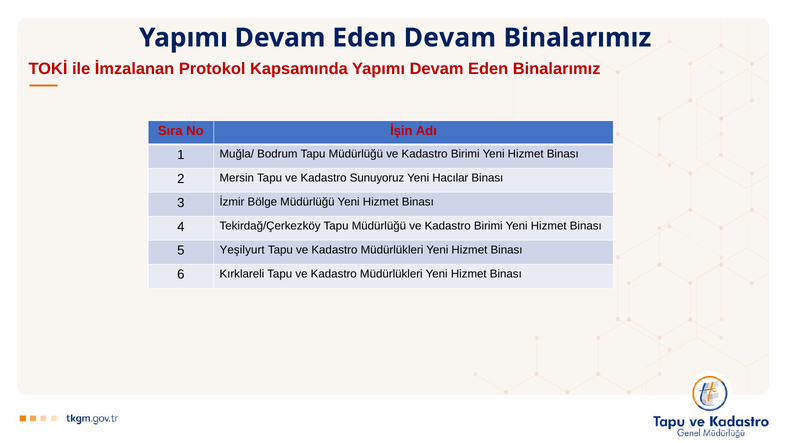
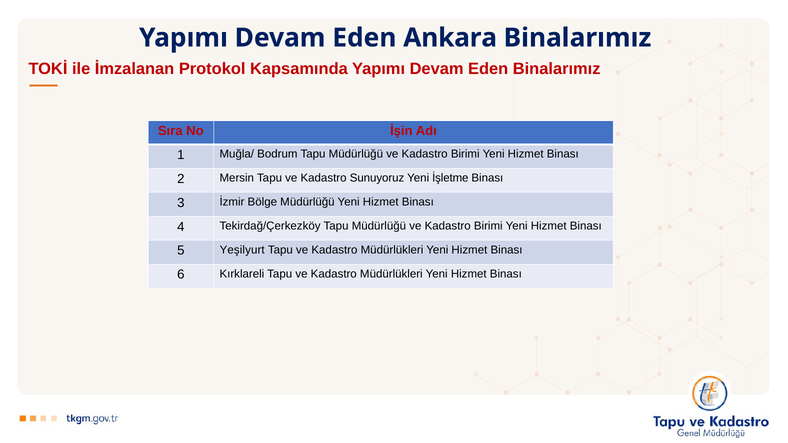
Eden Devam: Devam -> Ankara
Hacılar: Hacılar -> İşletme
